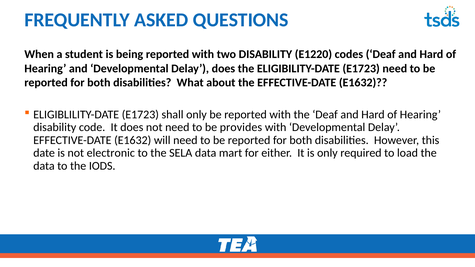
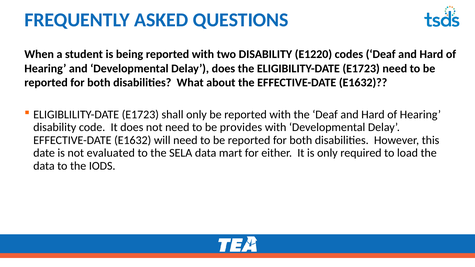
electronic: electronic -> evaluated
